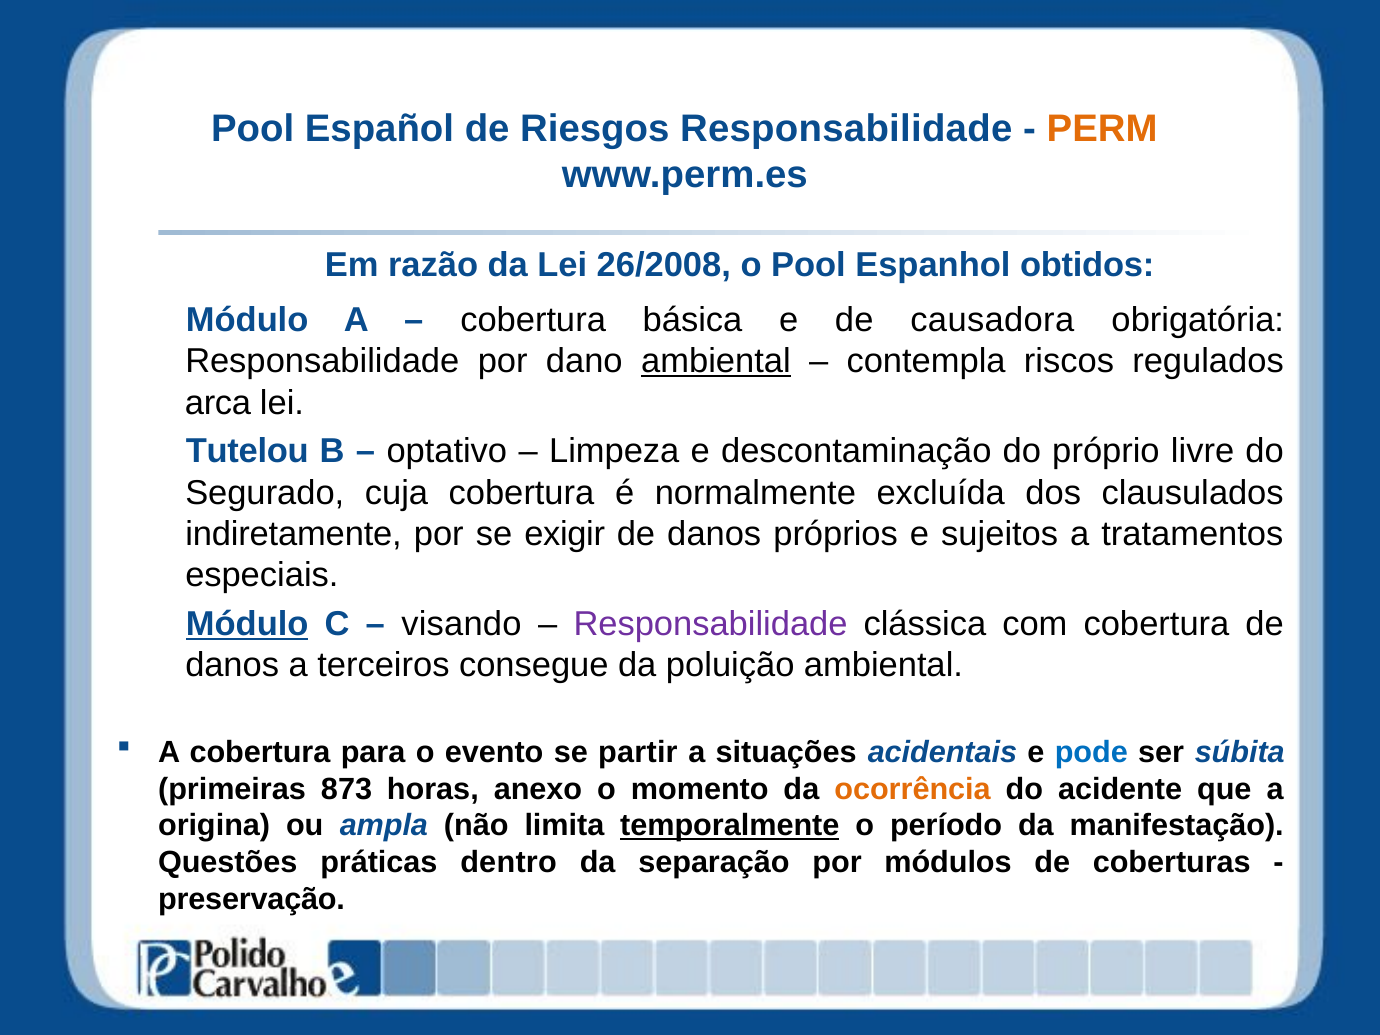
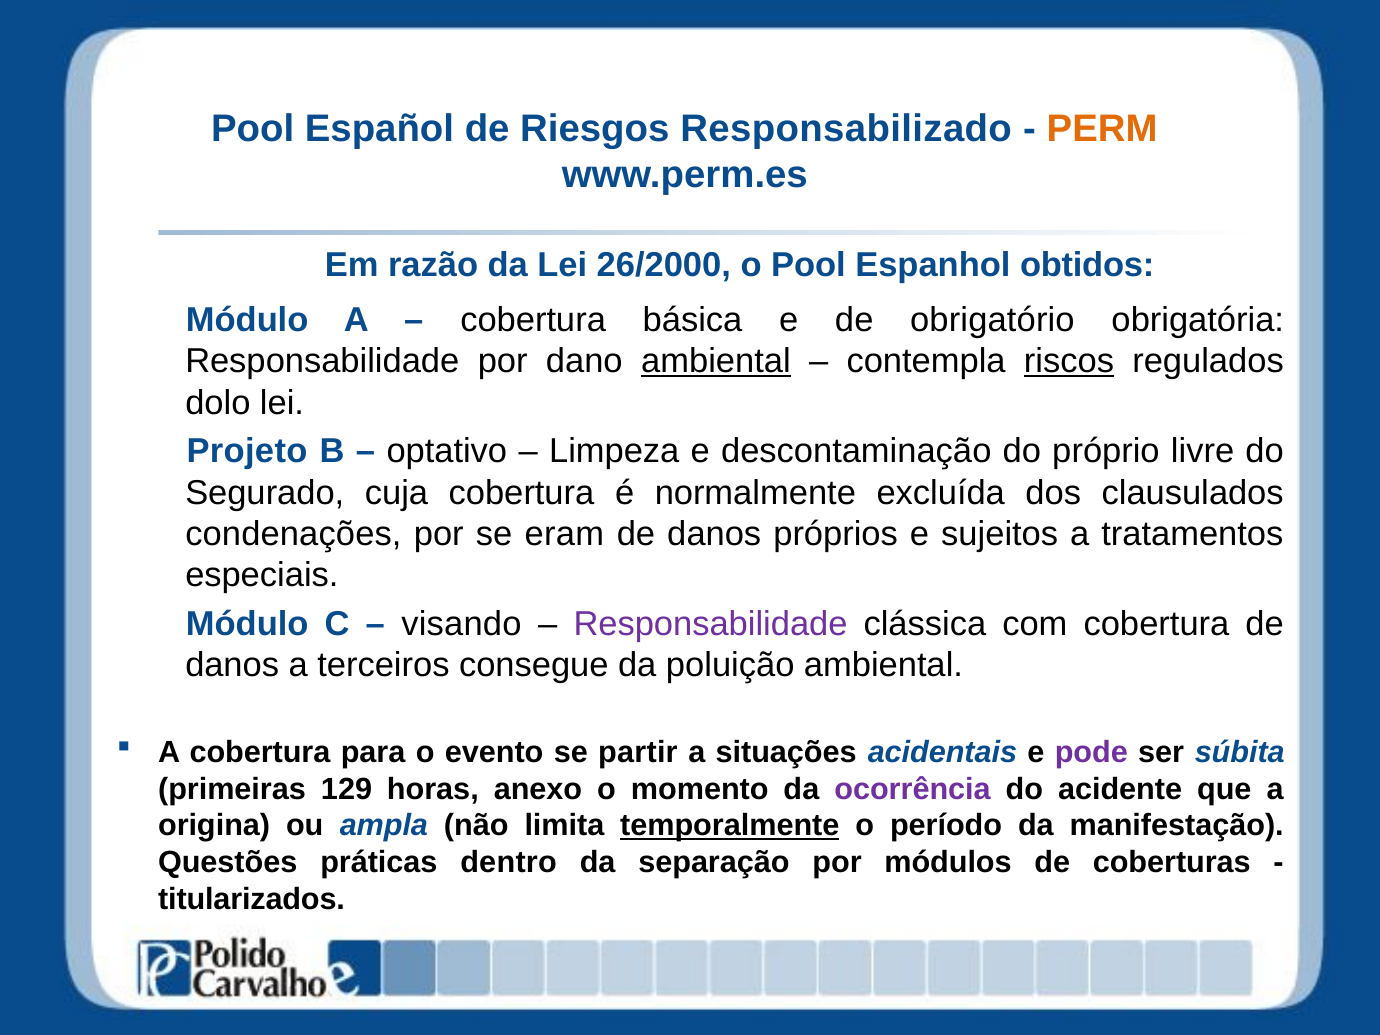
Riesgos Responsabilidade: Responsabilidade -> Responsabilizado
26/2008: 26/2008 -> 26/2000
causadora: causadora -> obrigatório
riscos underline: none -> present
arca: arca -> dolo
Tutelou: Tutelou -> Projeto
indiretamente: indiretamente -> condenações
exigir: exigir -> eram
Módulo at (247, 624) underline: present -> none
pode colour: blue -> purple
873: 873 -> 129
ocorrência colour: orange -> purple
preservação: preservação -> titularizados
